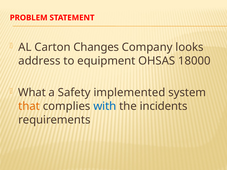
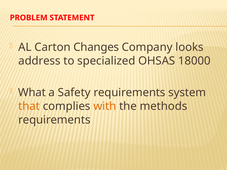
equipment: equipment -> specialized
Safety implemented: implemented -> requirements
with colour: blue -> orange
incidents: incidents -> methods
